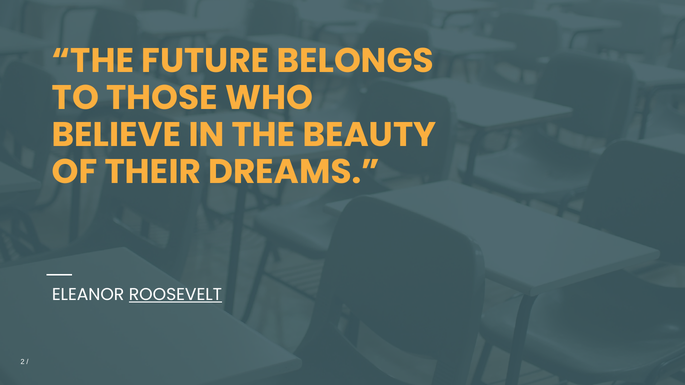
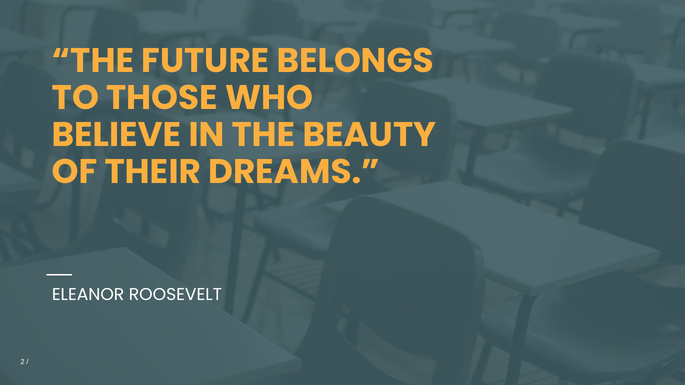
ROOSEVELT underline: present -> none
